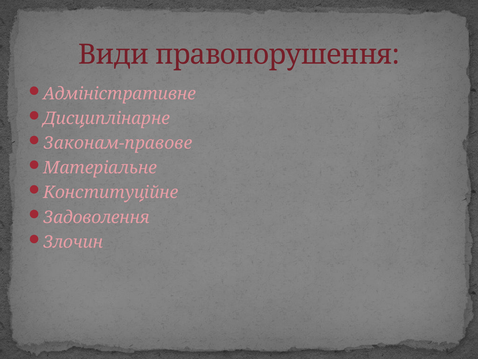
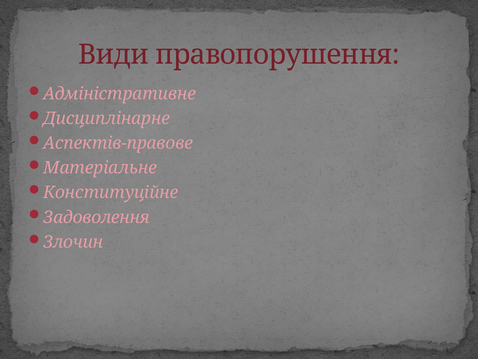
Законам-правове: Законам-правове -> Аспектів-правове
